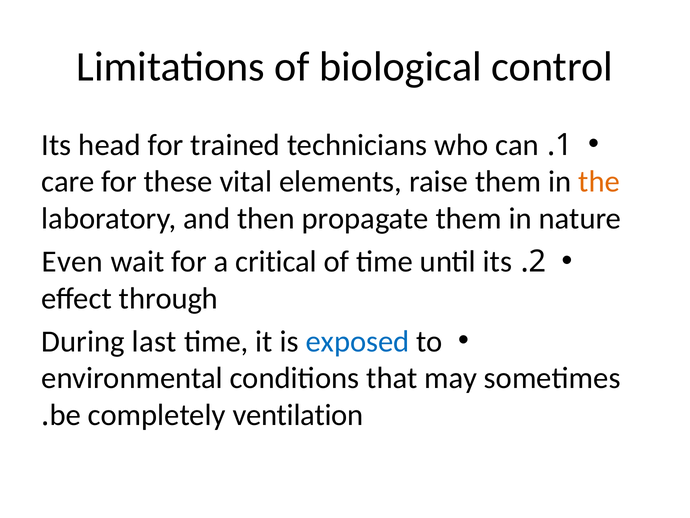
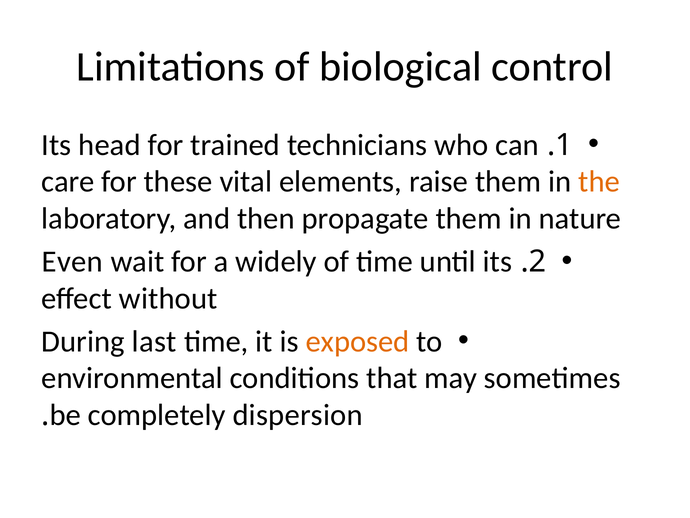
critical: critical -> widely
through: through -> without
exposed colour: blue -> orange
ventilation: ventilation -> dispersion
